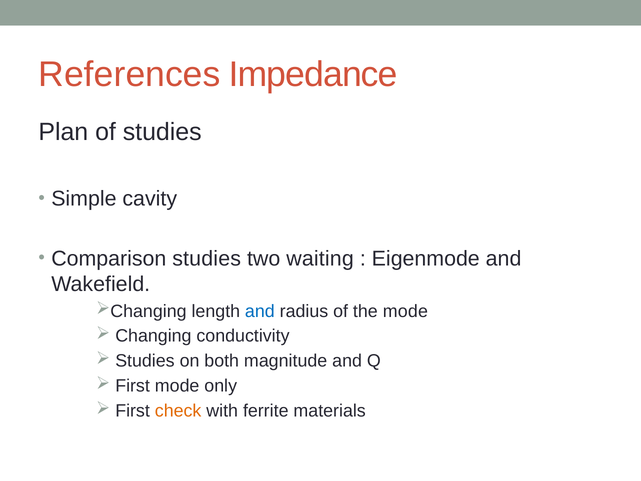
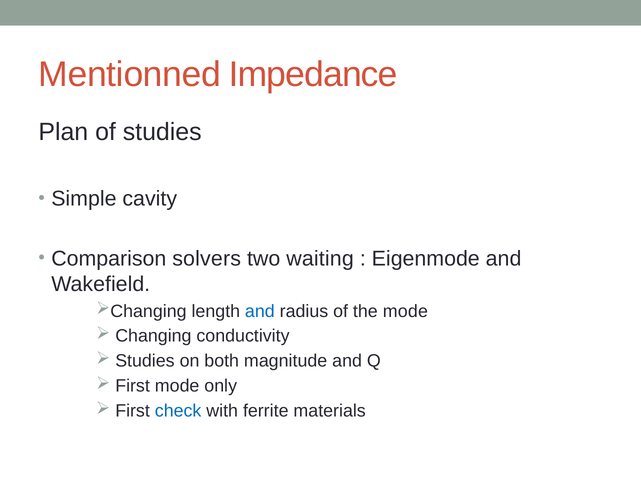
References: References -> Mentionned
Comparison studies: studies -> solvers
check colour: orange -> blue
